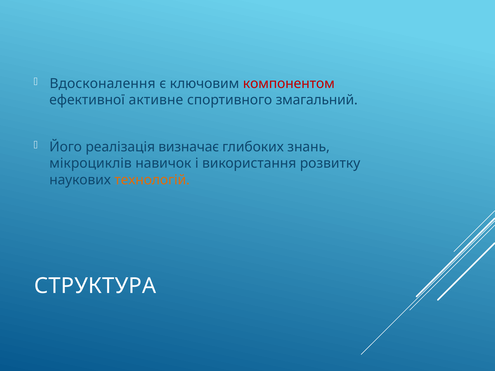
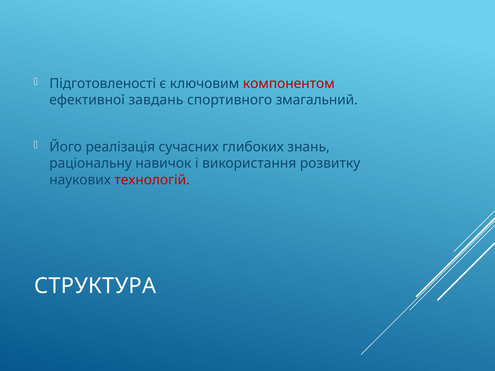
Вдосконалення: Вдосконалення -> Підготовленості
активне: активне -> завдань
визначає: визначає -> сучасних
мікроциклів: мікроциклів -> раціональну
технологій colour: orange -> red
